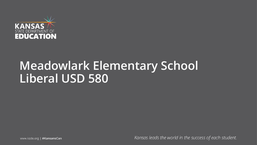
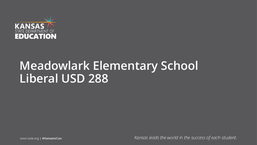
580: 580 -> 288
